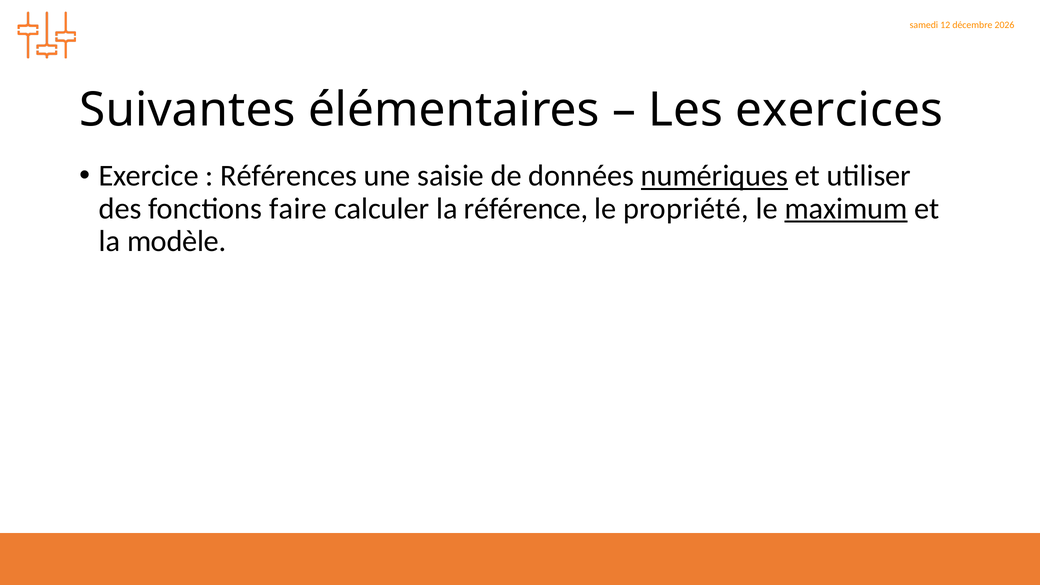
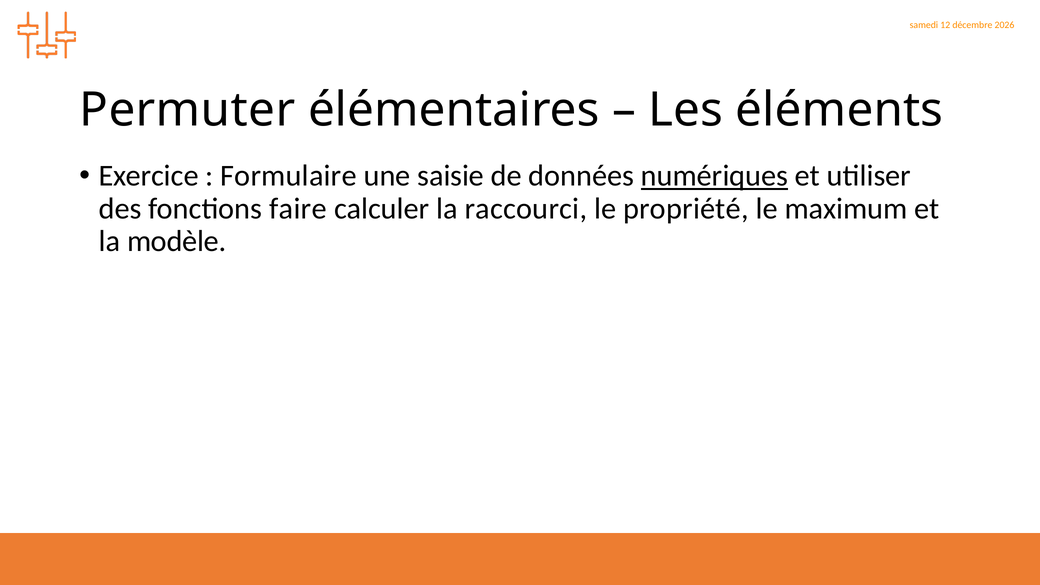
Suivantes: Suivantes -> Permuter
exercices: exercices -> éléments
Références: Références -> Formulaire
référence: référence -> raccourci
maximum underline: present -> none
